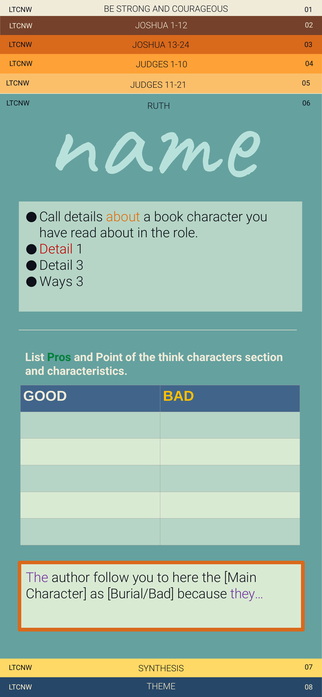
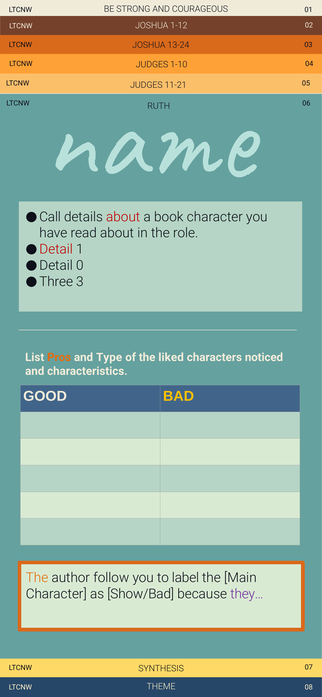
about at (123, 217) colour: orange -> red
Detail 3: 3 -> 0
Ways: Ways -> Three
Pros colour: green -> orange
Point: Point -> Type
think: think -> liked
section: section -> noticed
The at (37, 578) colour: purple -> orange
here: here -> label
Burial/Bad: Burial/Bad -> Show/Bad
